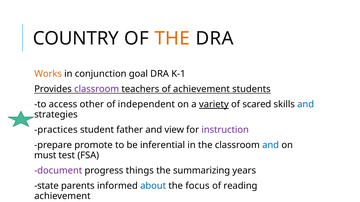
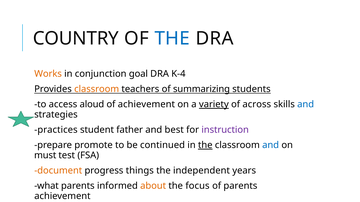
THE at (172, 39) colour: orange -> blue
K-1: K-1 -> K-4
classroom at (97, 89) colour: purple -> orange
of achievement: achievement -> summarizing
other: other -> aloud
of independent: independent -> achievement
scared: scared -> across
view: view -> best
inferential: inferential -> continued
the at (205, 145) underline: none -> present
document colour: purple -> orange
summarizing: summarizing -> independent
state: state -> what
about colour: blue -> orange
of reading: reading -> parents
